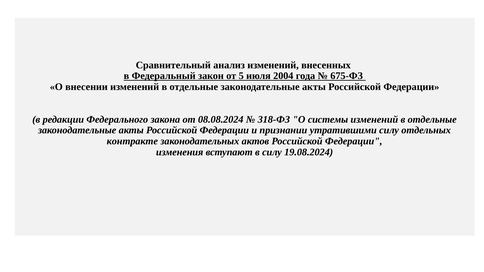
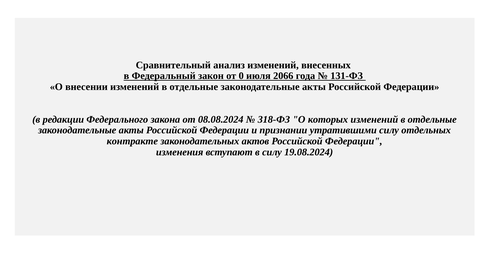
5: 5 -> 0
2004: 2004 -> 2066
675-ФЗ: 675-ФЗ -> 131-ФЗ
системы: системы -> которых
